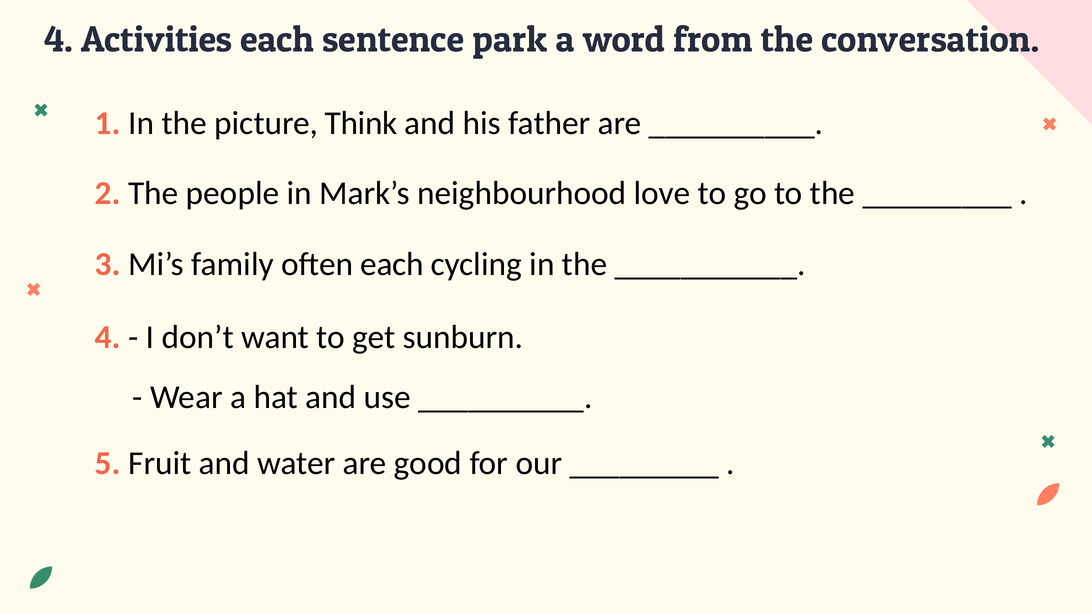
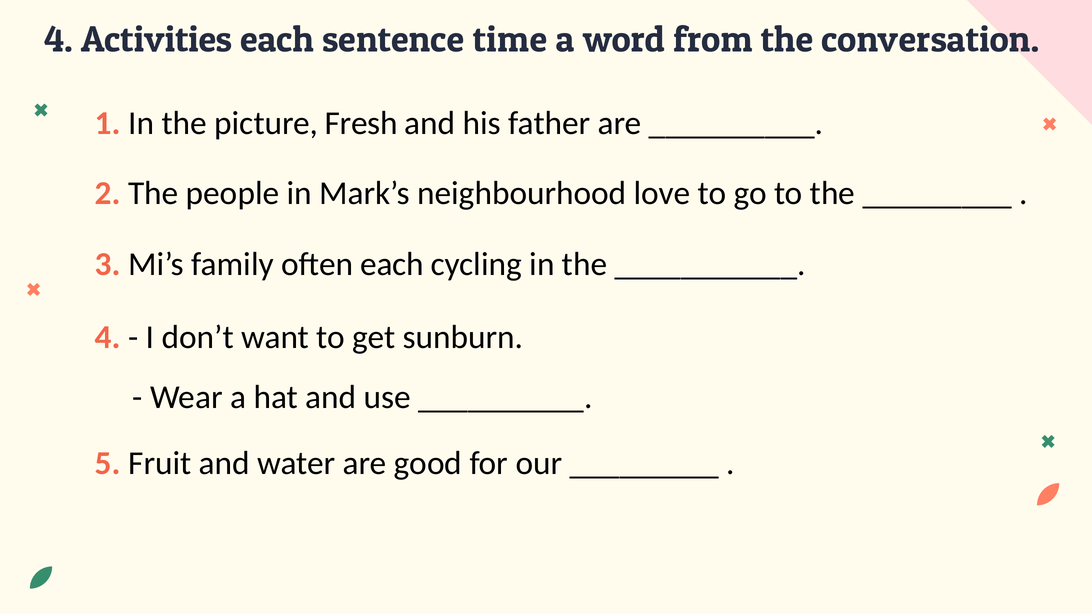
park: park -> time
Think: Think -> Fresh
